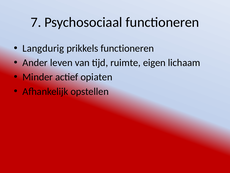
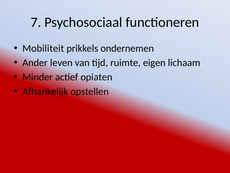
Langdurig: Langdurig -> Mobiliteit
prikkels functioneren: functioneren -> ondernemen
